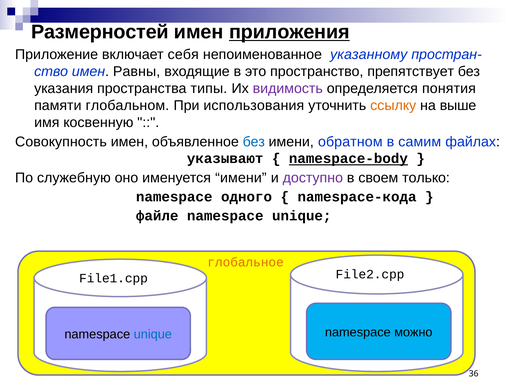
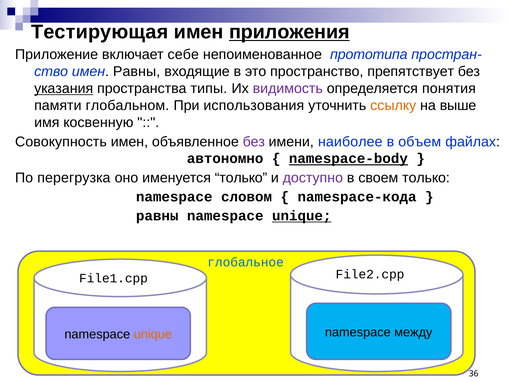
Размерностей: Размерностей -> Тестирующая
себя: себя -> себе
указанному: указанному -> прототипа
указания underline: none -> present
без at (254, 142) colour: blue -> purple
обратном: обратном -> наиболее
самим: самим -> объем
указывают: указывают -> автономно
служебную: служебную -> перегрузка
именуется имени: имени -> только
одного: одного -> словом
файле at (157, 216): файле -> равны
unique at (302, 216) underline: none -> present
глобальное colour: orange -> blue
unique at (153, 334) colour: blue -> orange
можно: можно -> между
